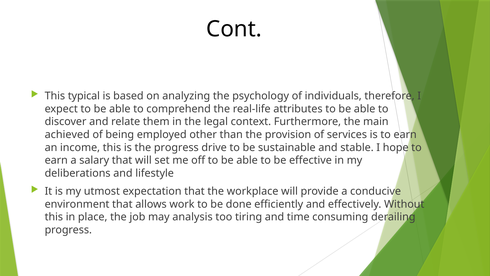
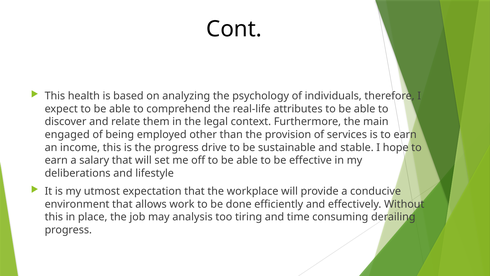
typical: typical -> health
achieved: achieved -> engaged
